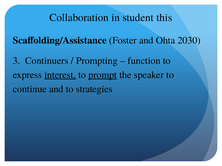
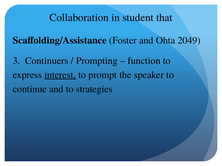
this: this -> that
2030: 2030 -> 2049
prompt underline: present -> none
